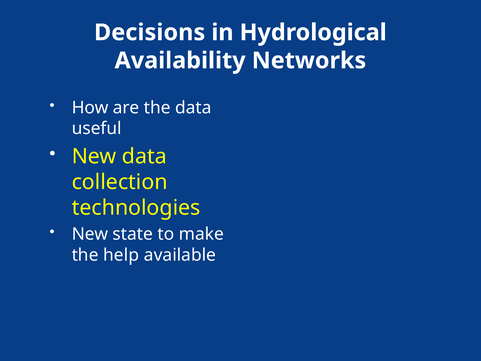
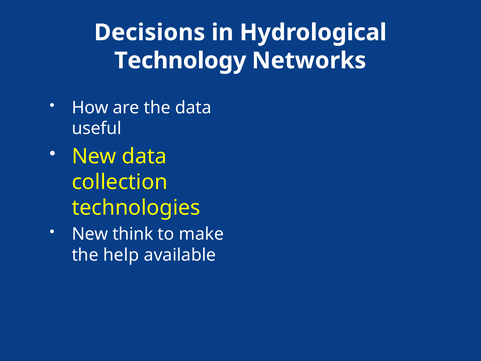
Availability: Availability -> Technology
state: state -> think
